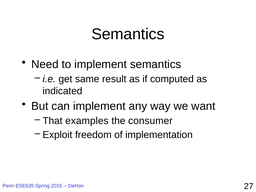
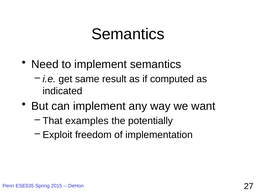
consumer: consumer -> potentially
